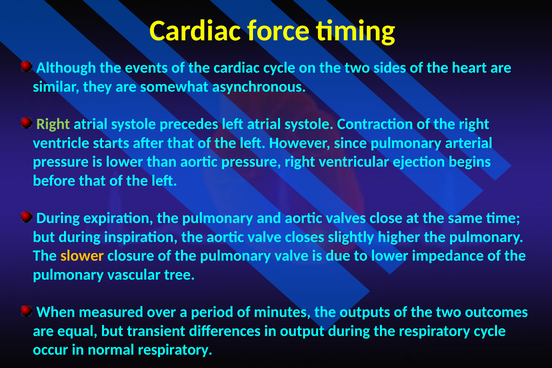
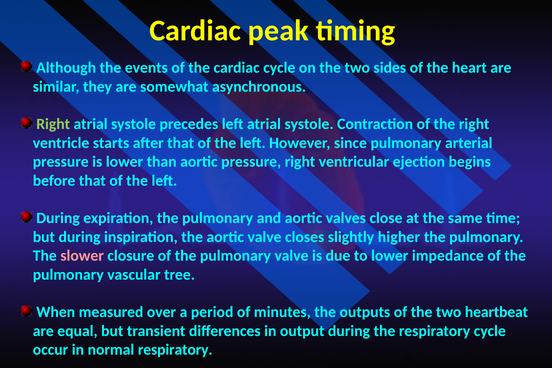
force: force -> peak
slower colour: yellow -> pink
outcomes: outcomes -> heartbeat
